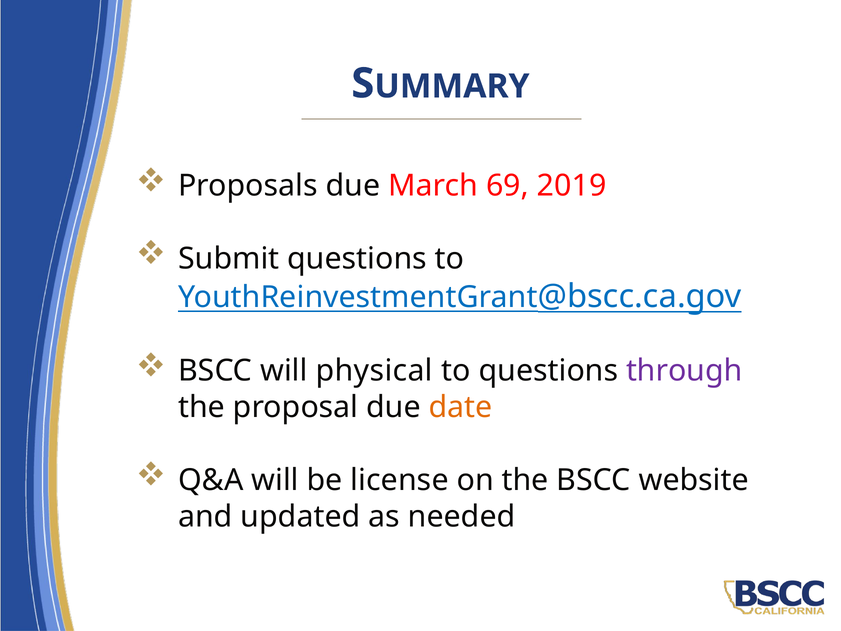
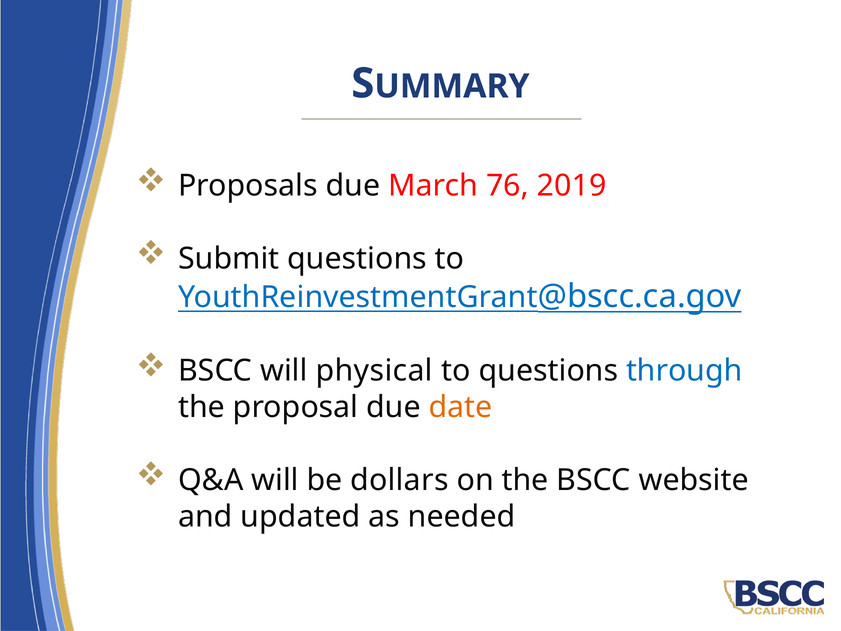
69: 69 -> 76
through colour: purple -> blue
license: license -> dollars
